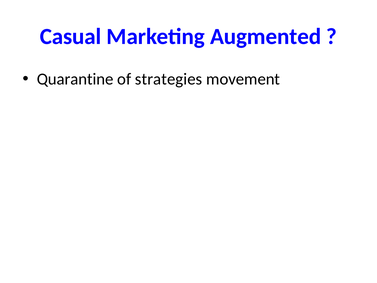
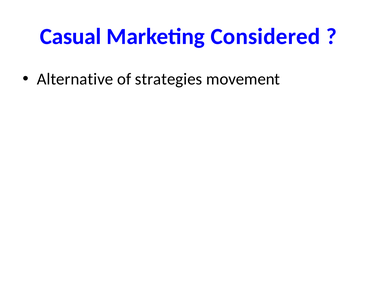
Augmented: Augmented -> Considered
Quarantine: Quarantine -> Alternative
